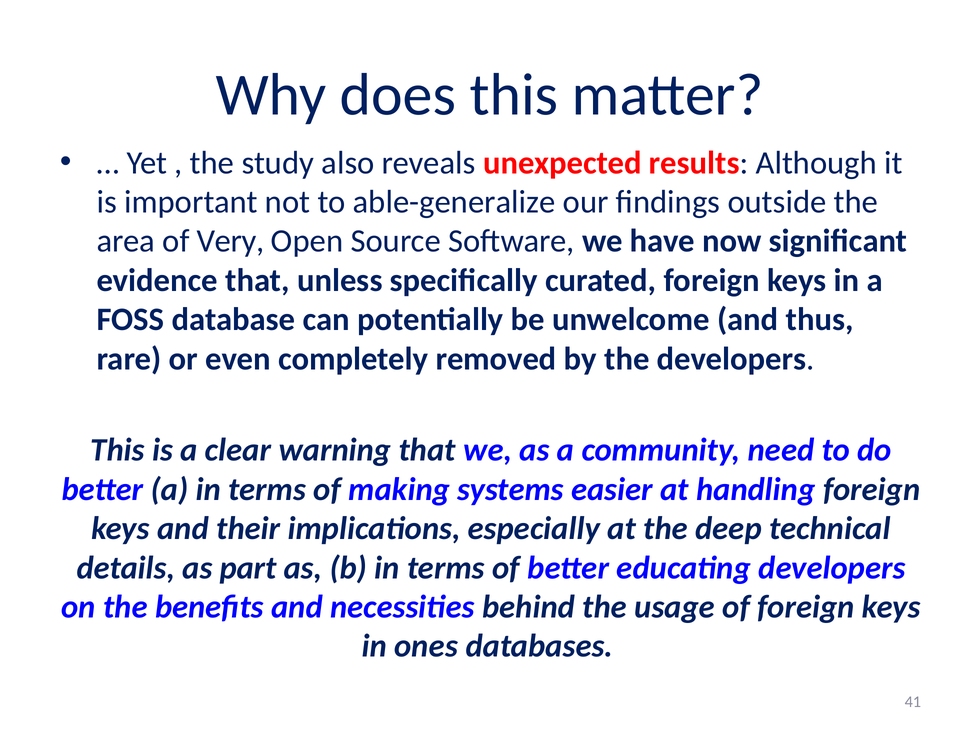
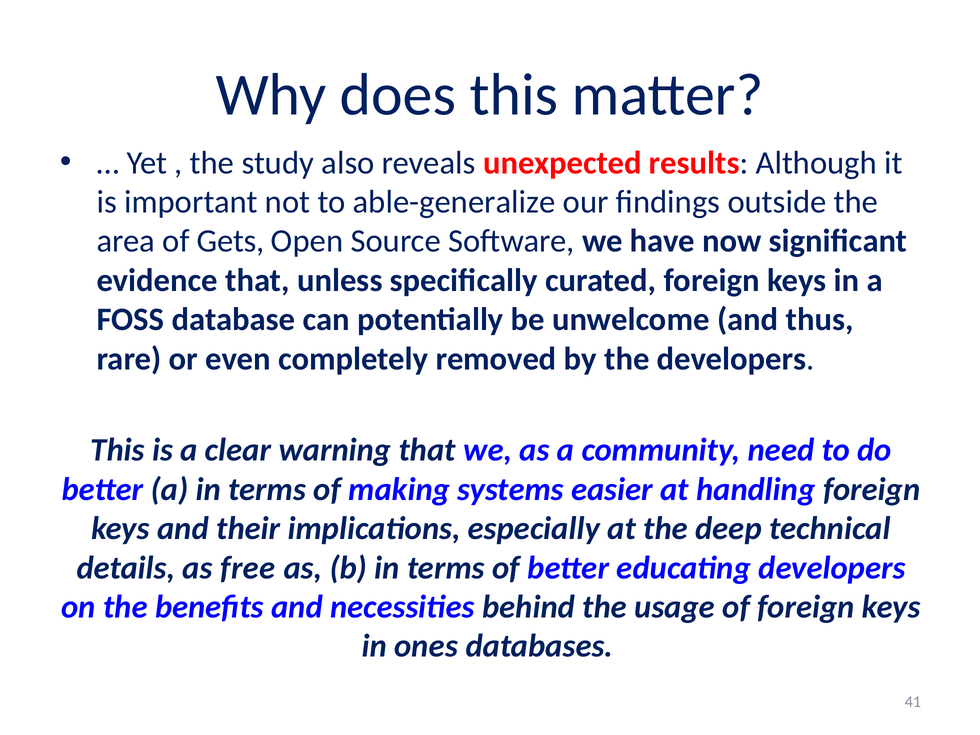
Very: Very -> Gets
part: part -> free
